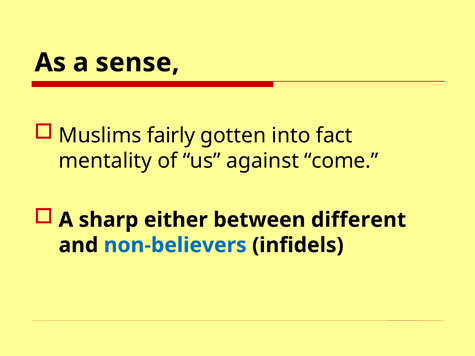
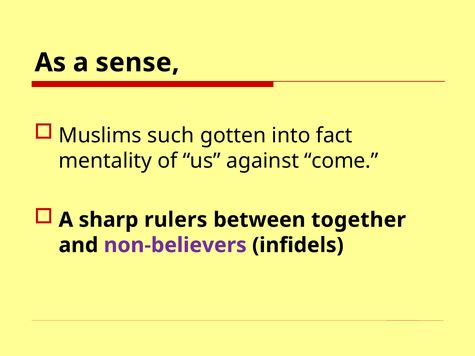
fairly: fairly -> such
either: either -> rulers
different: different -> together
non-believers colour: blue -> purple
